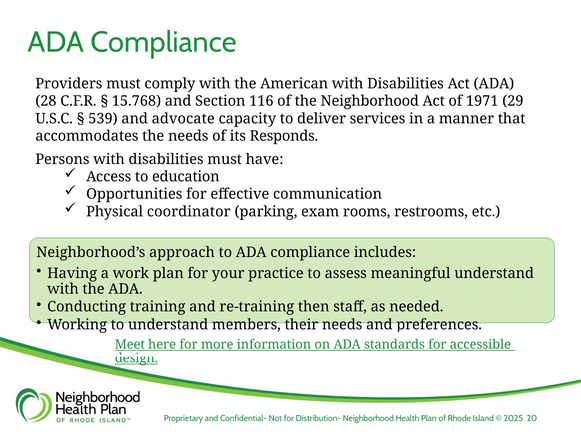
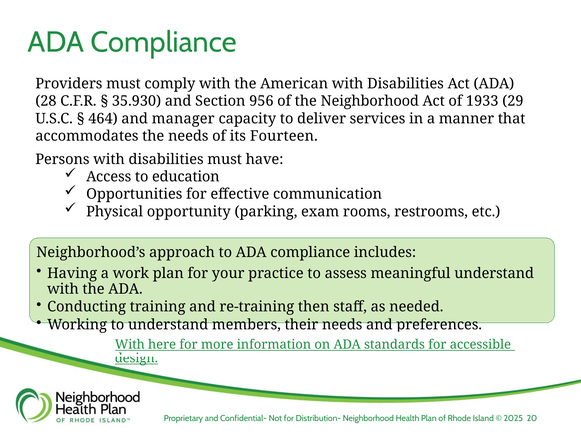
15.768: 15.768 -> 35.930
116: 116 -> 956
1971: 1971 -> 1933
539: 539 -> 464
advocate: advocate -> manager
Responds: Responds -> Fourteen
coordinator: coordinator -> opportunity
Meet at (130, 344): Meet -> With
